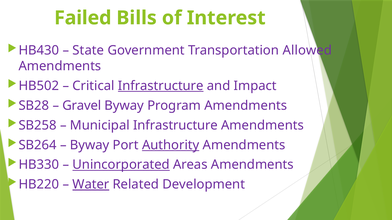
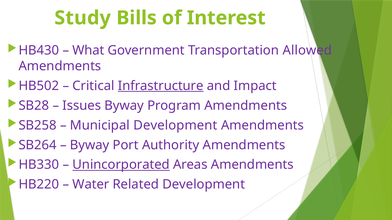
Failed: Failed -> Study
State: State -> What
Gravel: Gravel -> Issues
Municipal Infrastructure: Infrastructure -> Development
Authority underline: present -> none
Water underline: present -> none
